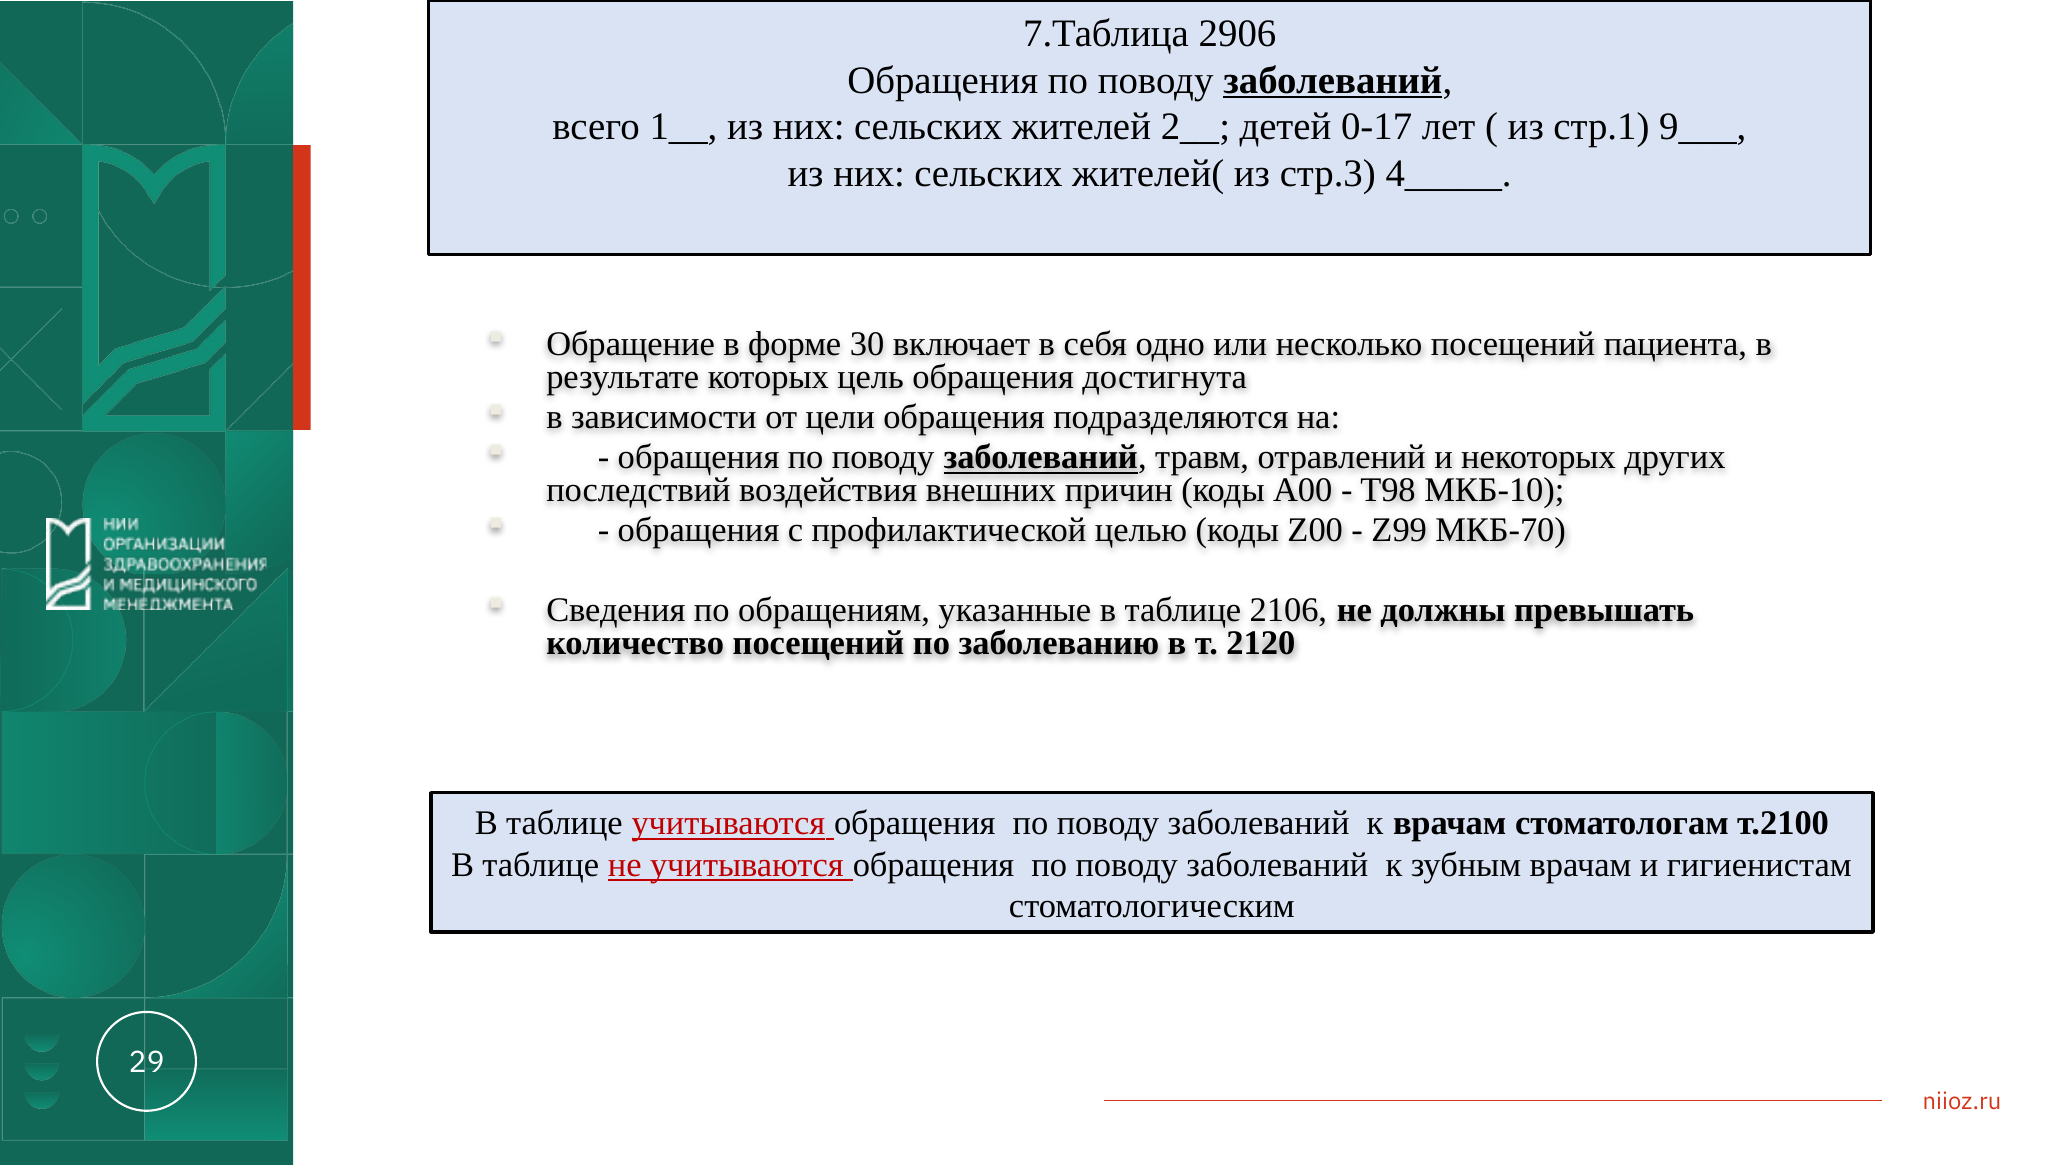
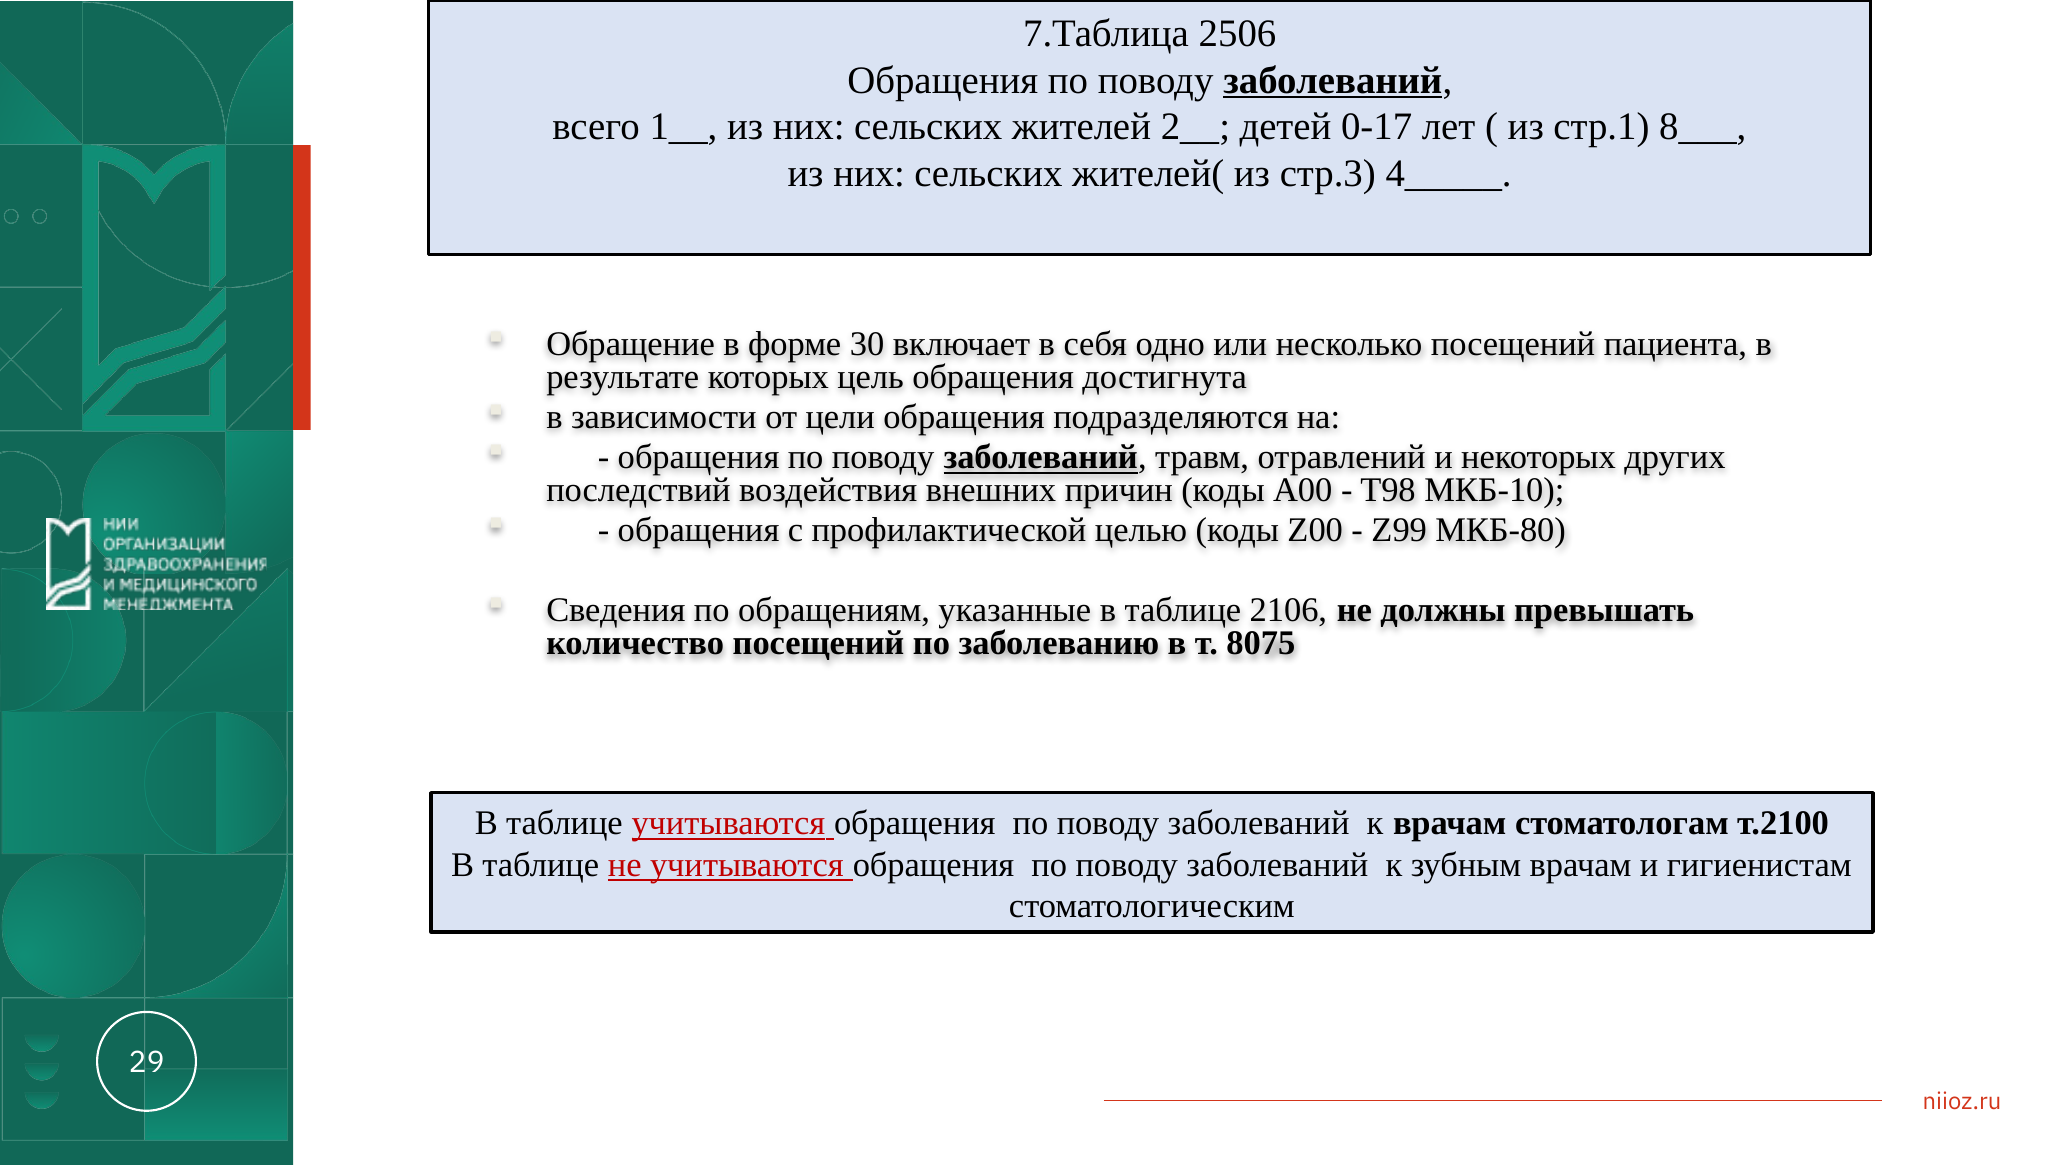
2906: 2906 -> 2506
9___: 9___ -> 8___
МКБ-70: МКБ-70 -> МКБ-80
2120: 2120 -> 8075
